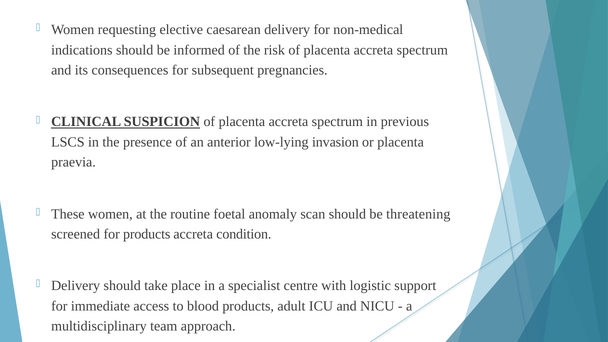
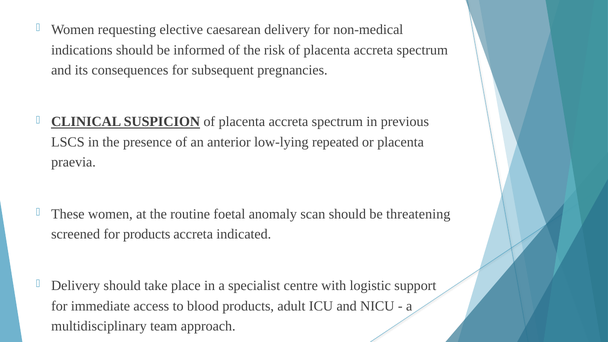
invasion: invasion -> repeated
condition: condition -> indicated
